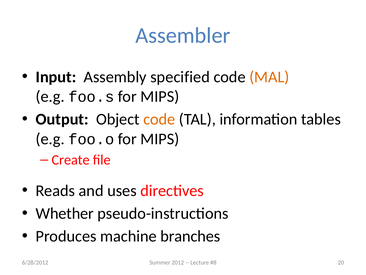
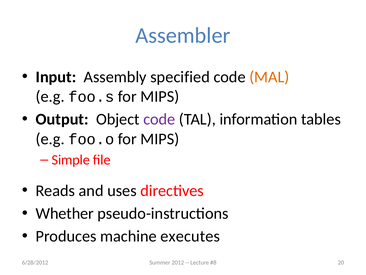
code at (159, 119) colour: orange -> purple
Create: Create -> Simple
branches: branches -> executes
